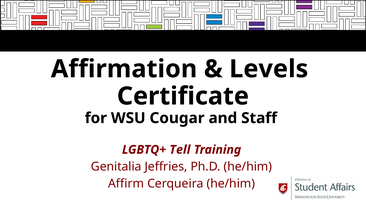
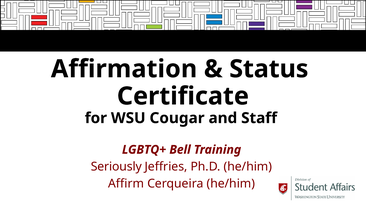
Levels: Levels -> Status
Tell: Tell -> Bell
Genitalia: Genitalia -> Seriously
